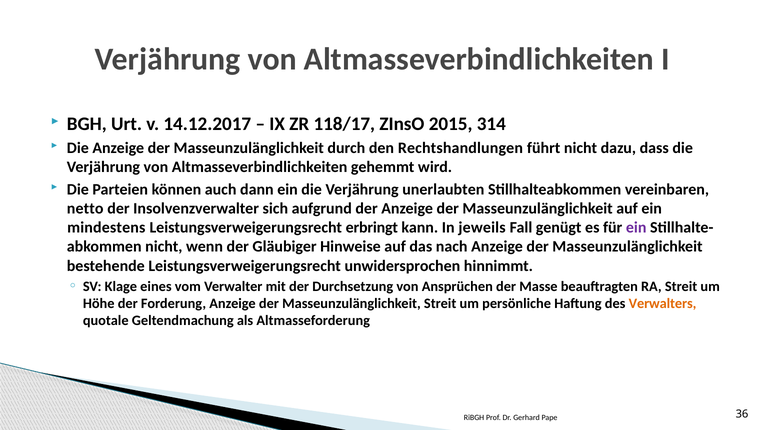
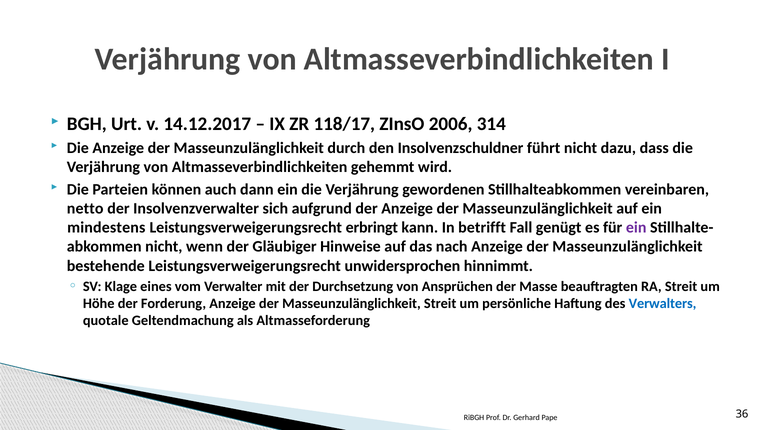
2015: 2015 -> 2006
Rechtshandlungen: Rechtshandlungen -> Insolvenzschuldner
unerlaubten: unerlaubten -> gewordenen
jeweils: jeweils -> betrifft
Verwalters colour: orange -> blue
